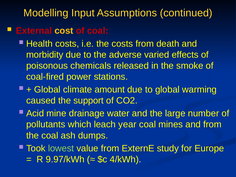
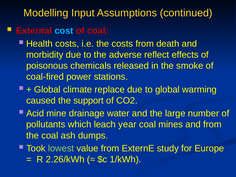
cost colour: yellow -> light blue
varied: varied -> reflect
amount: amount -> replace
9.97/kWh: 9.97/kWh -> 2.26/kWh
4/kWh: 4/kWh -> 1/kWh
